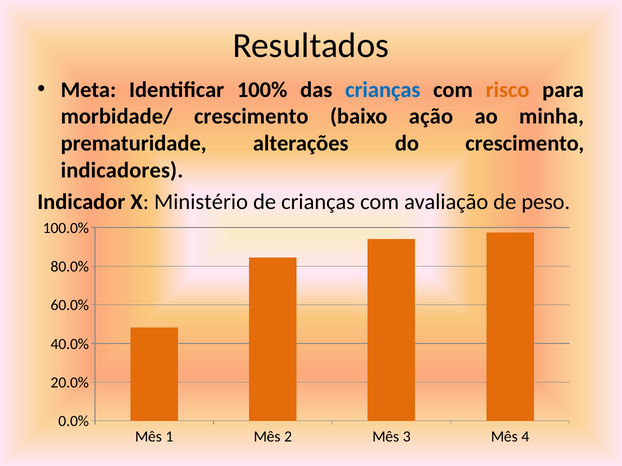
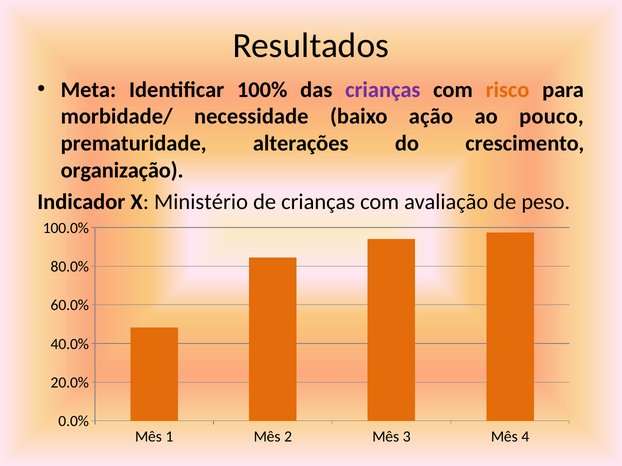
crianças at (383, 90) colour: blue -> purple
morbidade/ crescimento: crescimento -> necessidade
minha: minha -> pouco
indicadores: indicadores -> organização
